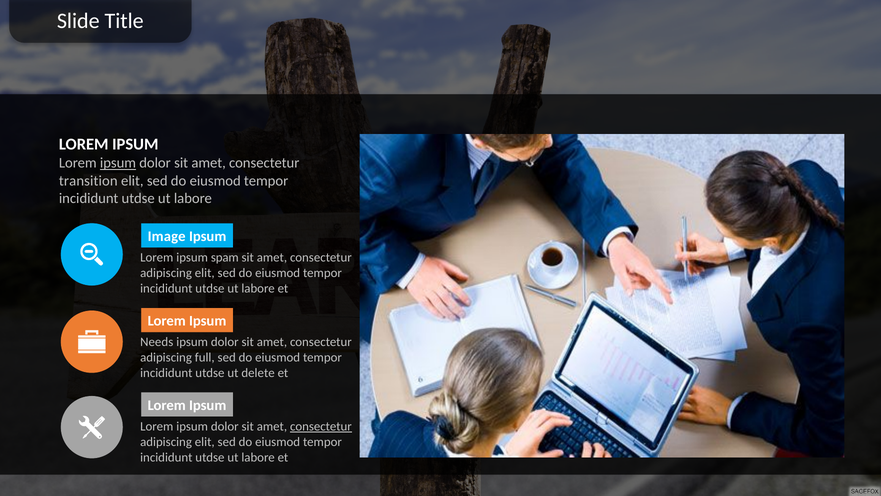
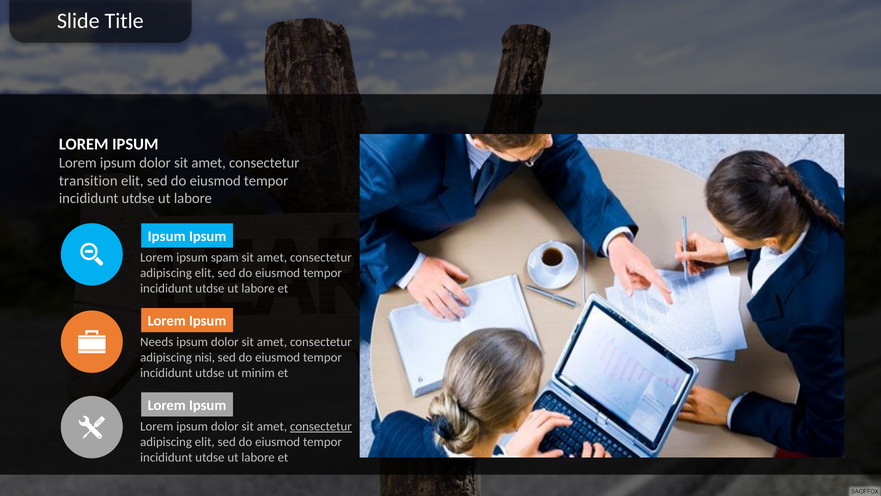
ipsum at (118, 163) underline: present -> none
Image at (167, 236): Image -> Ipsum
full: full -> nisi
delete: delete -> minim
